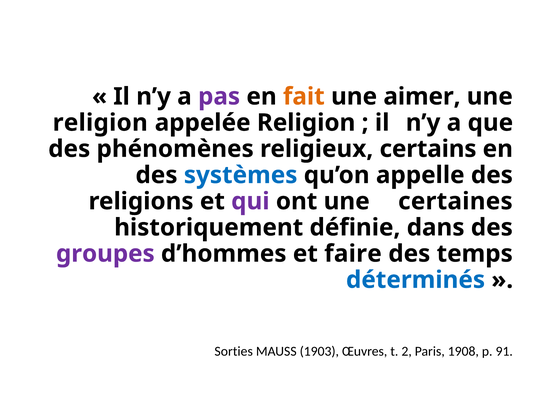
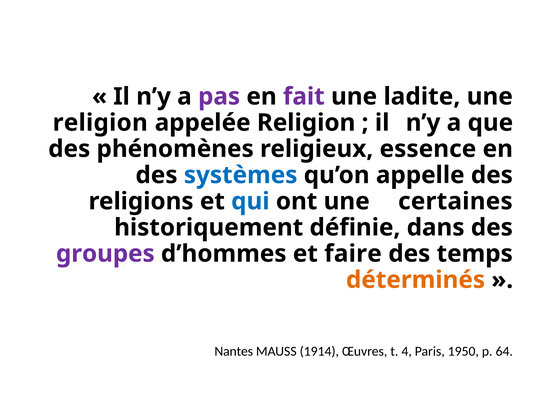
fait colour: orange -> purple
aimer: aimer -> ladite
certains: certains -> essence
qui colour: purple -> blue
déterminés colour: blue -> orange
Sorties: Sorties -> Nantes
1903: 1903 -> 1914
2: 2 -> 4
1908: 1908 -> 1950
91: 91 -> 64
